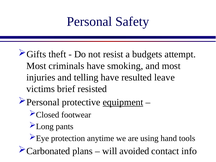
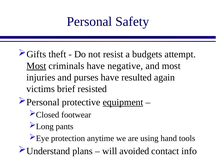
Most at (36, 66) underline: none -> present
smoking: smoking -> negative
telling: telling -> purses
leave: leave -> again
Carbonated: Carbonated -> Understand
